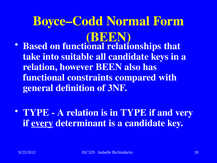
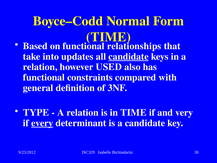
BEEN at (108, 37): BEEN -> TIME
suitable: suitable -> updates
candidate at (129, 56) underline: none -> present
however BEEN: BEEN -> USED
in TYPE: TYPE -> TIME
